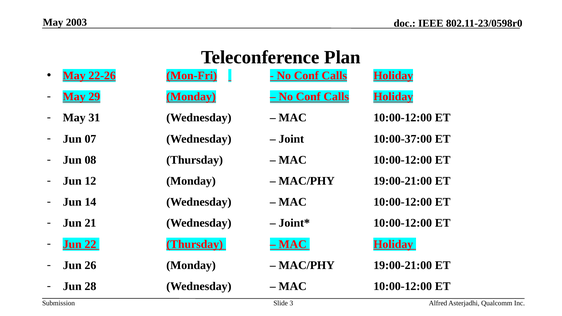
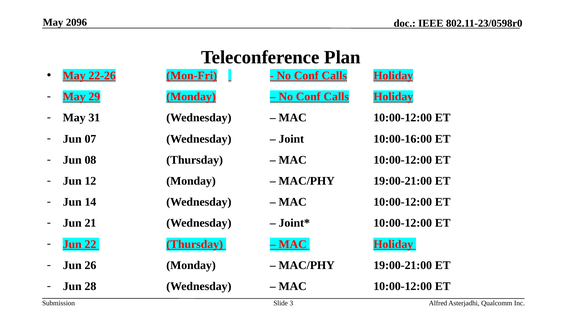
2003: 2003 -> 2096
10:00-37:00: 10:00-37:00 -> 10:00-16:00
